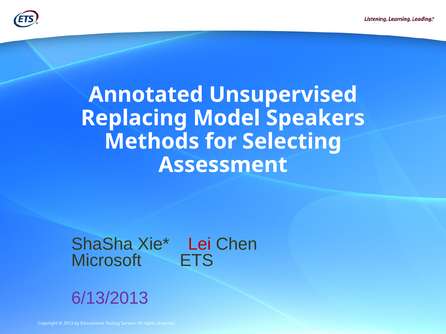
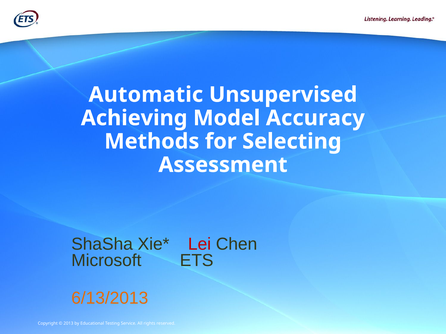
Annotated: Annotated -> Automatic
Replacing: Replacing -> Achieving
Speakers: Speakers -> Accuracy
6/13/2013 colour: purple -> orange
